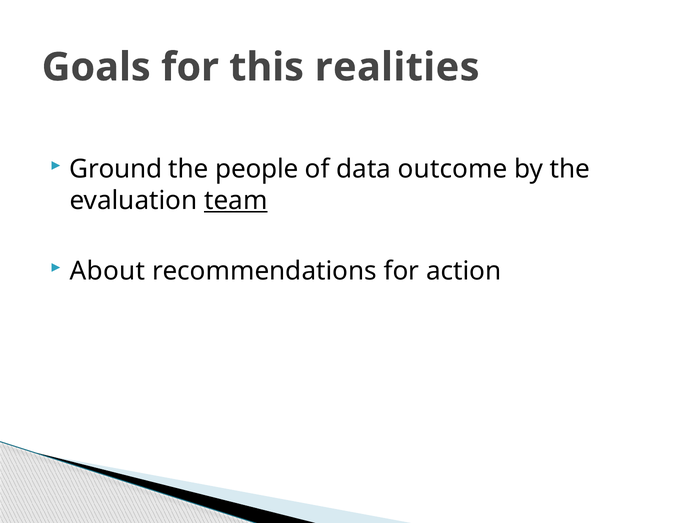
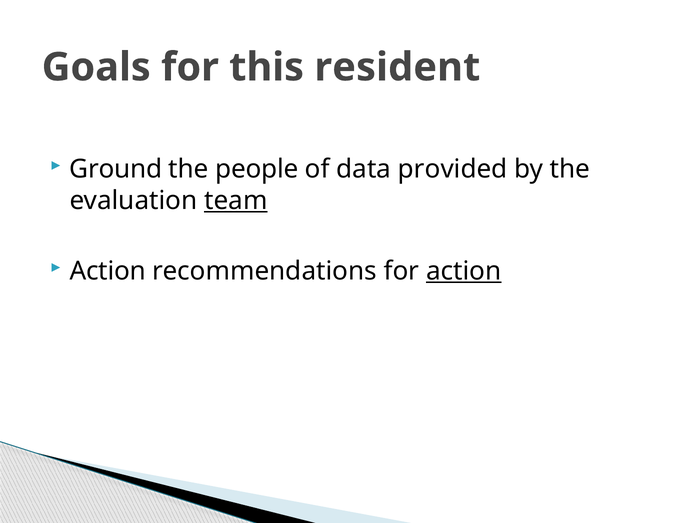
realities: realities -> resident
outcome: outcome -> provided
About at (107, 271): About -> Action
action at (464, 271) underline: none -> present
